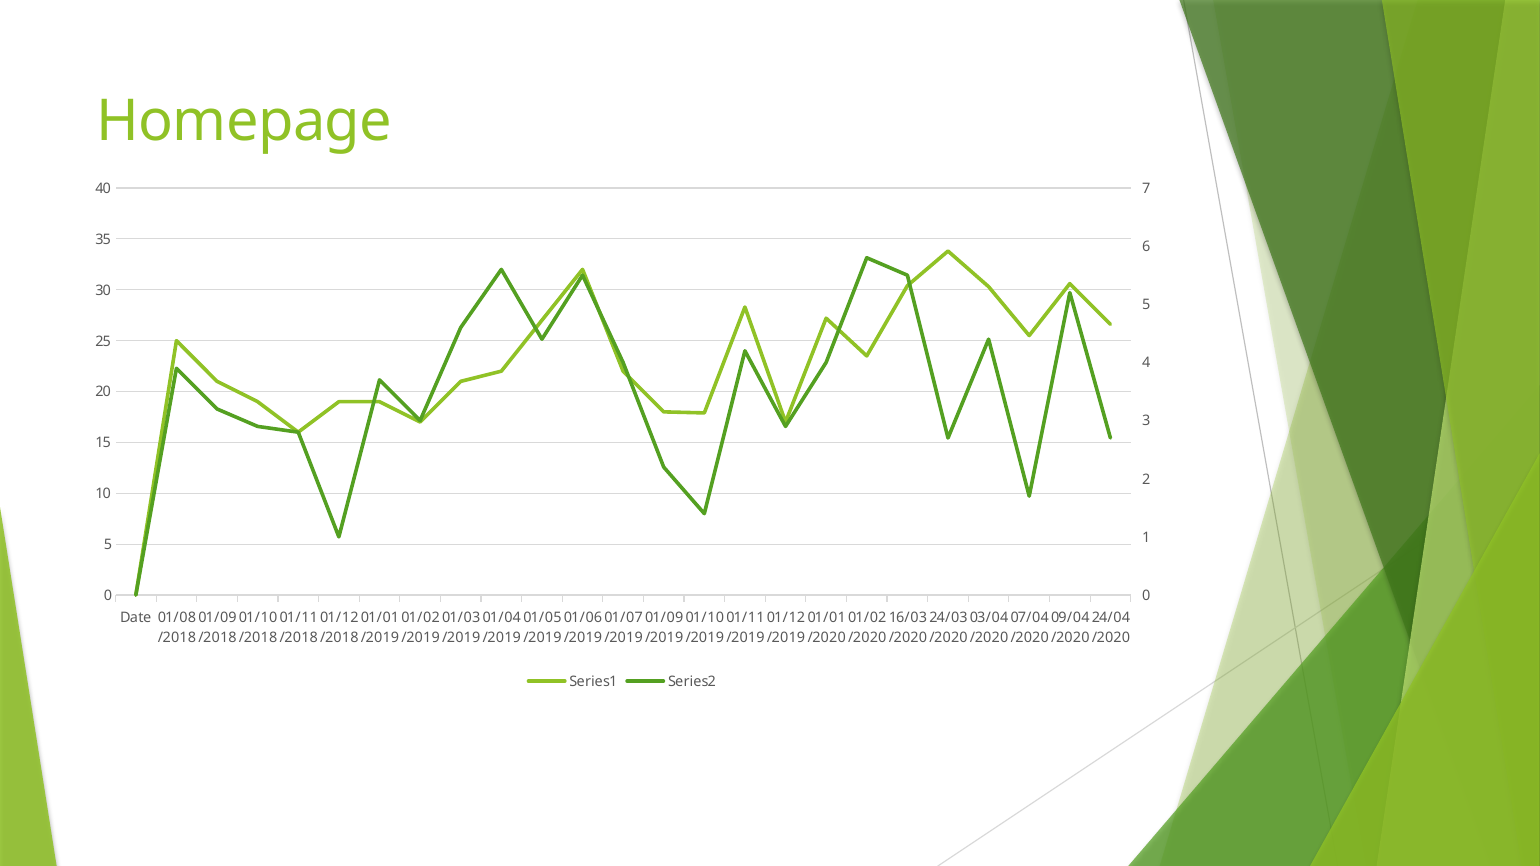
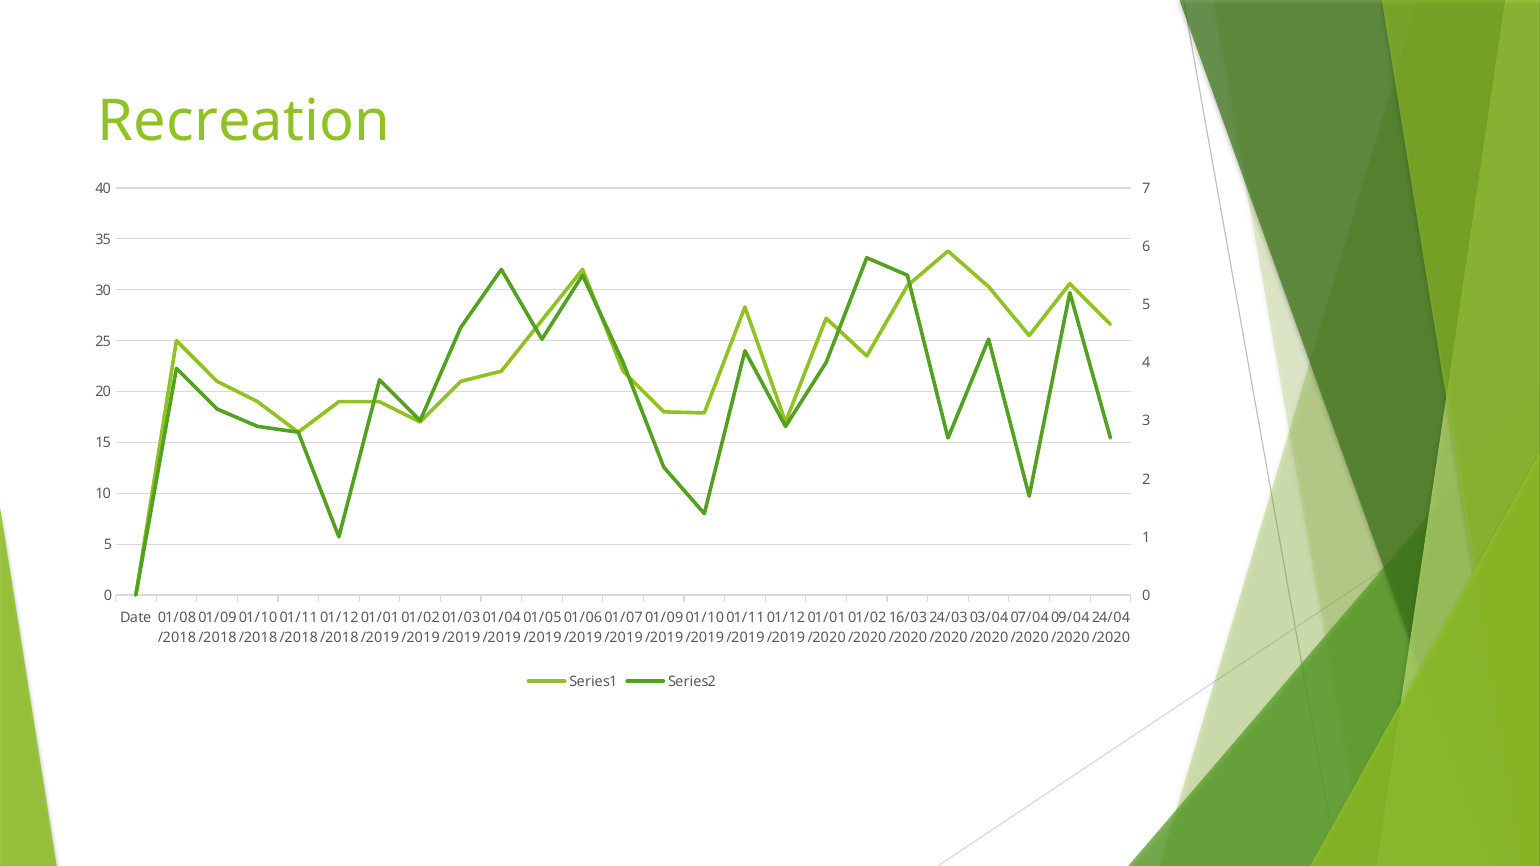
Homepage: Homepage -> Recreation
